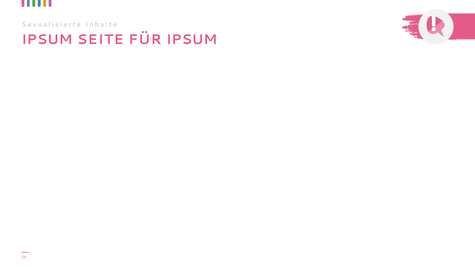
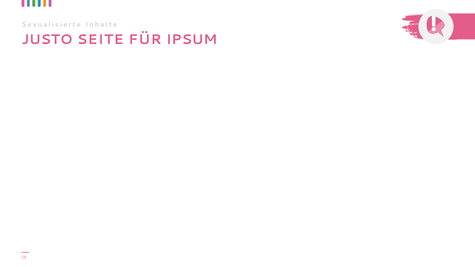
IPSUM at (47, 40): IPSUM -> JUSTO
